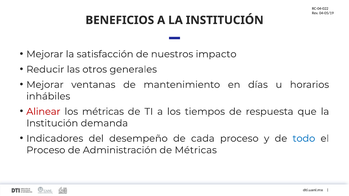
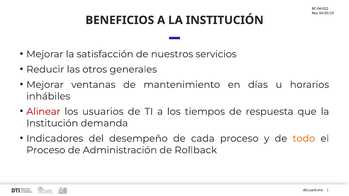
impacto: impacto -> servicios
los métricas: métricas -> usuarios
todo colour: blue -> orange
de Métricas: Métricas -> Rollback
